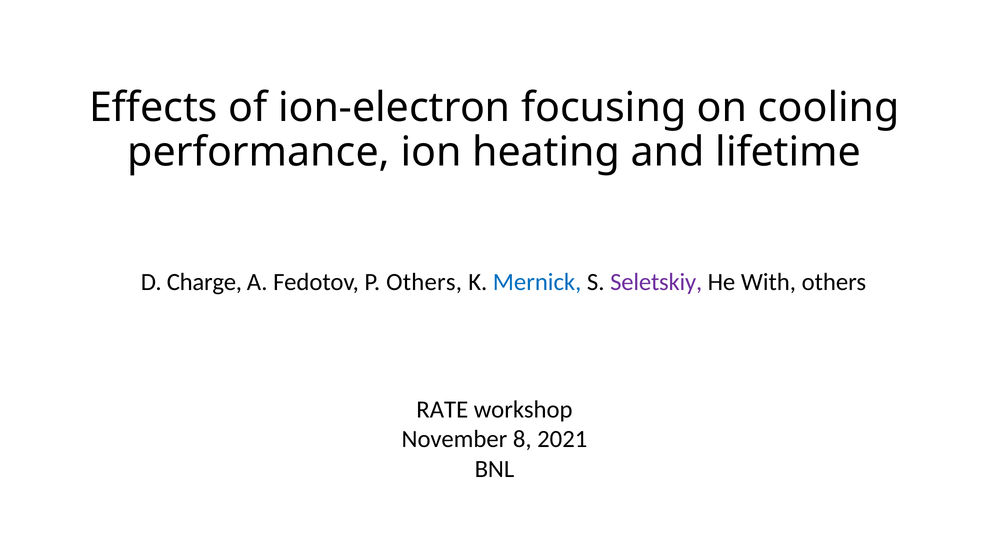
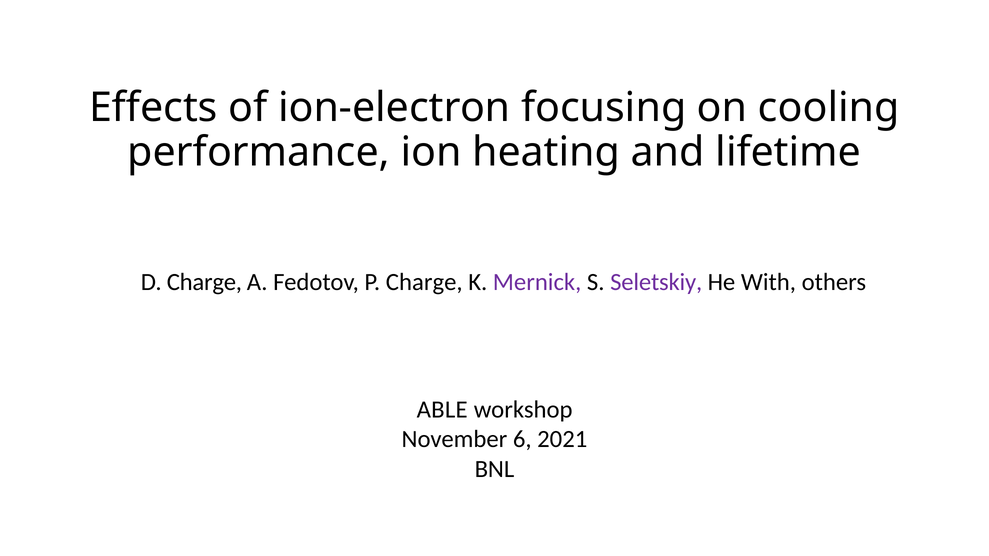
P Others: Others -> Charge
Mernick colour: blue -> purple
RATE: RATE -> ABLE
8: 8 -> 6
